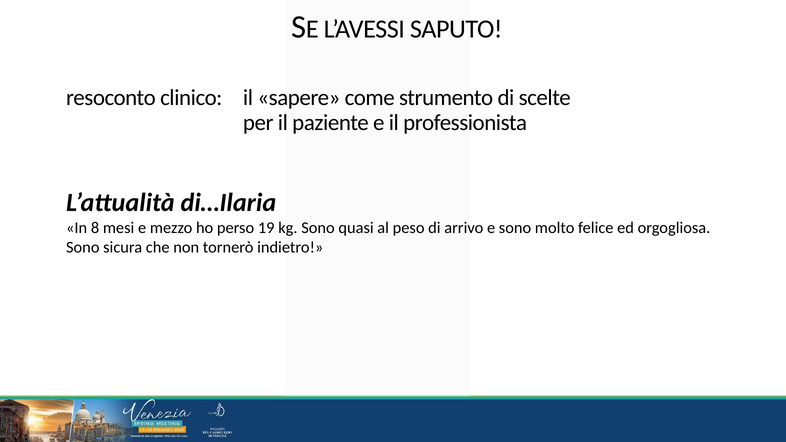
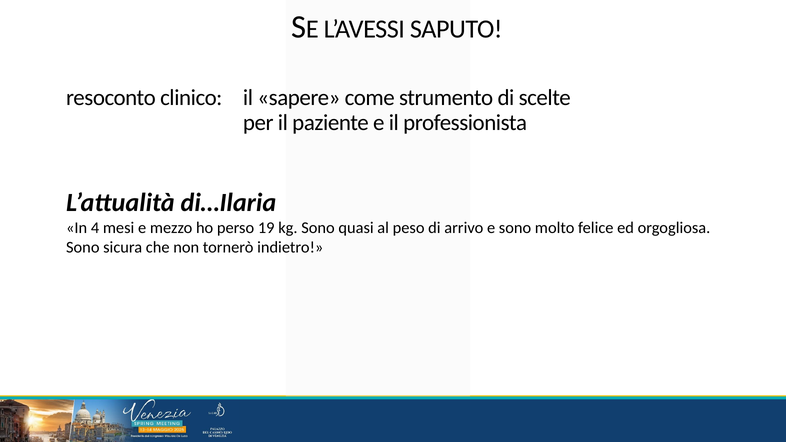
8: 8 -> 4
